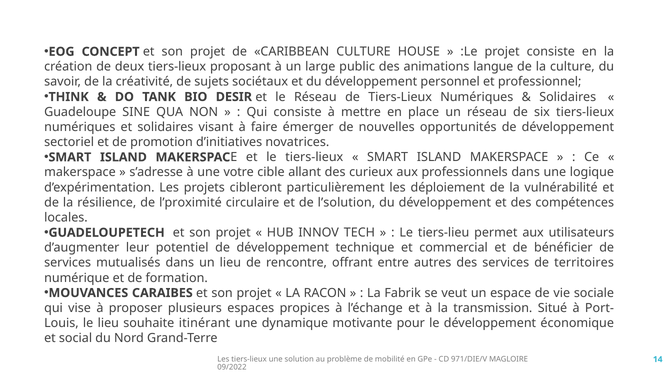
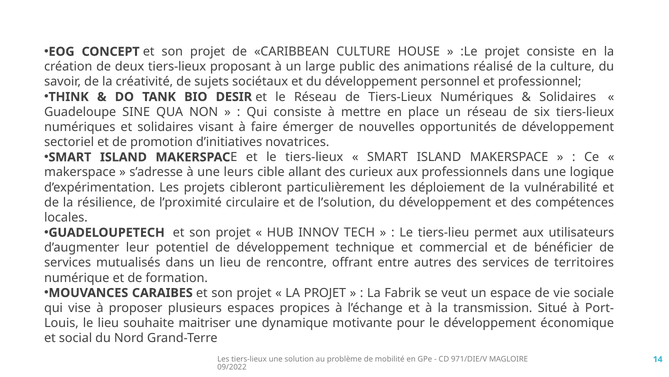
langue: langue -> réalisé
votre: votre -> leurs
LA RACON: RACON -> PROJET
itinérant: itinérant -> maitriser
